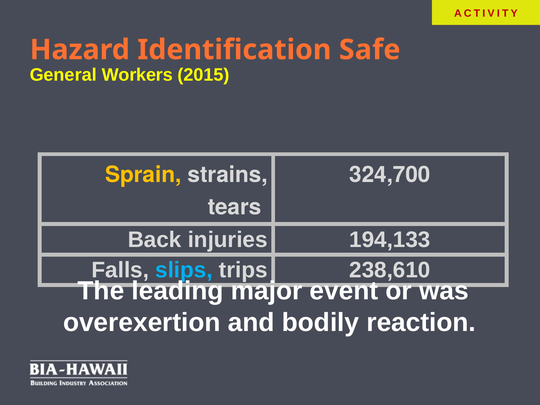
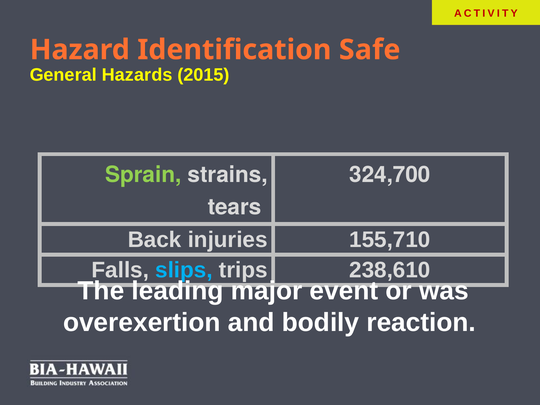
Workers: Workers -> Hazards
Sprain colour: yellow -> light green
194,133: 194,133 -> 155,710
